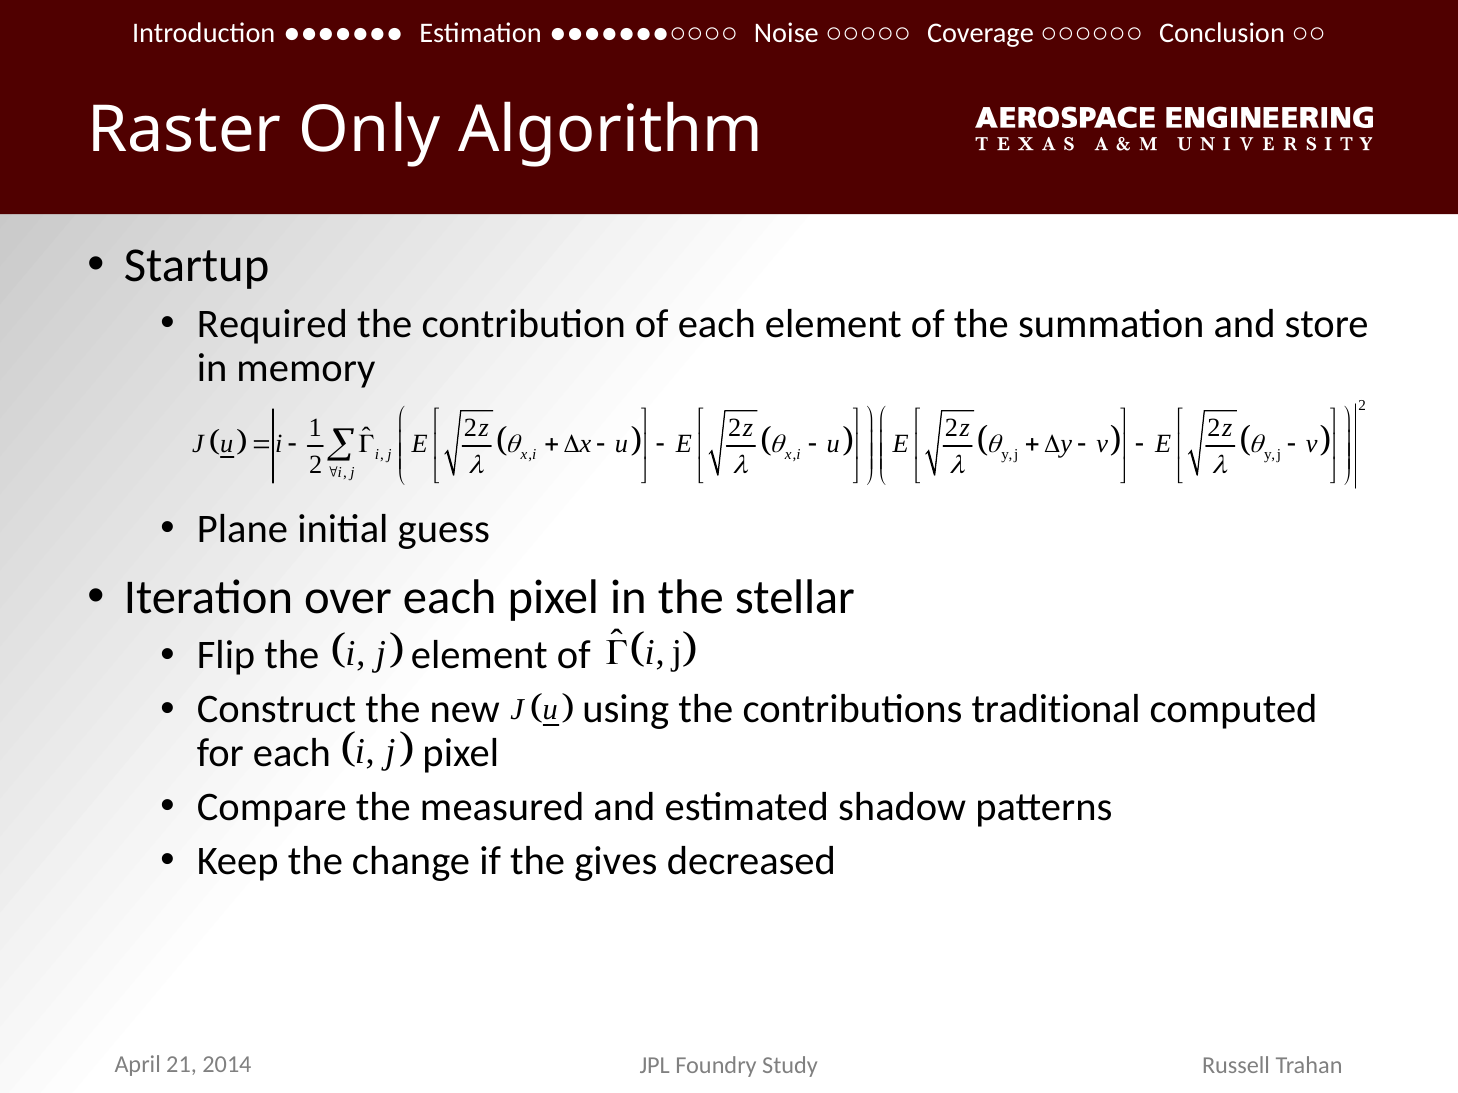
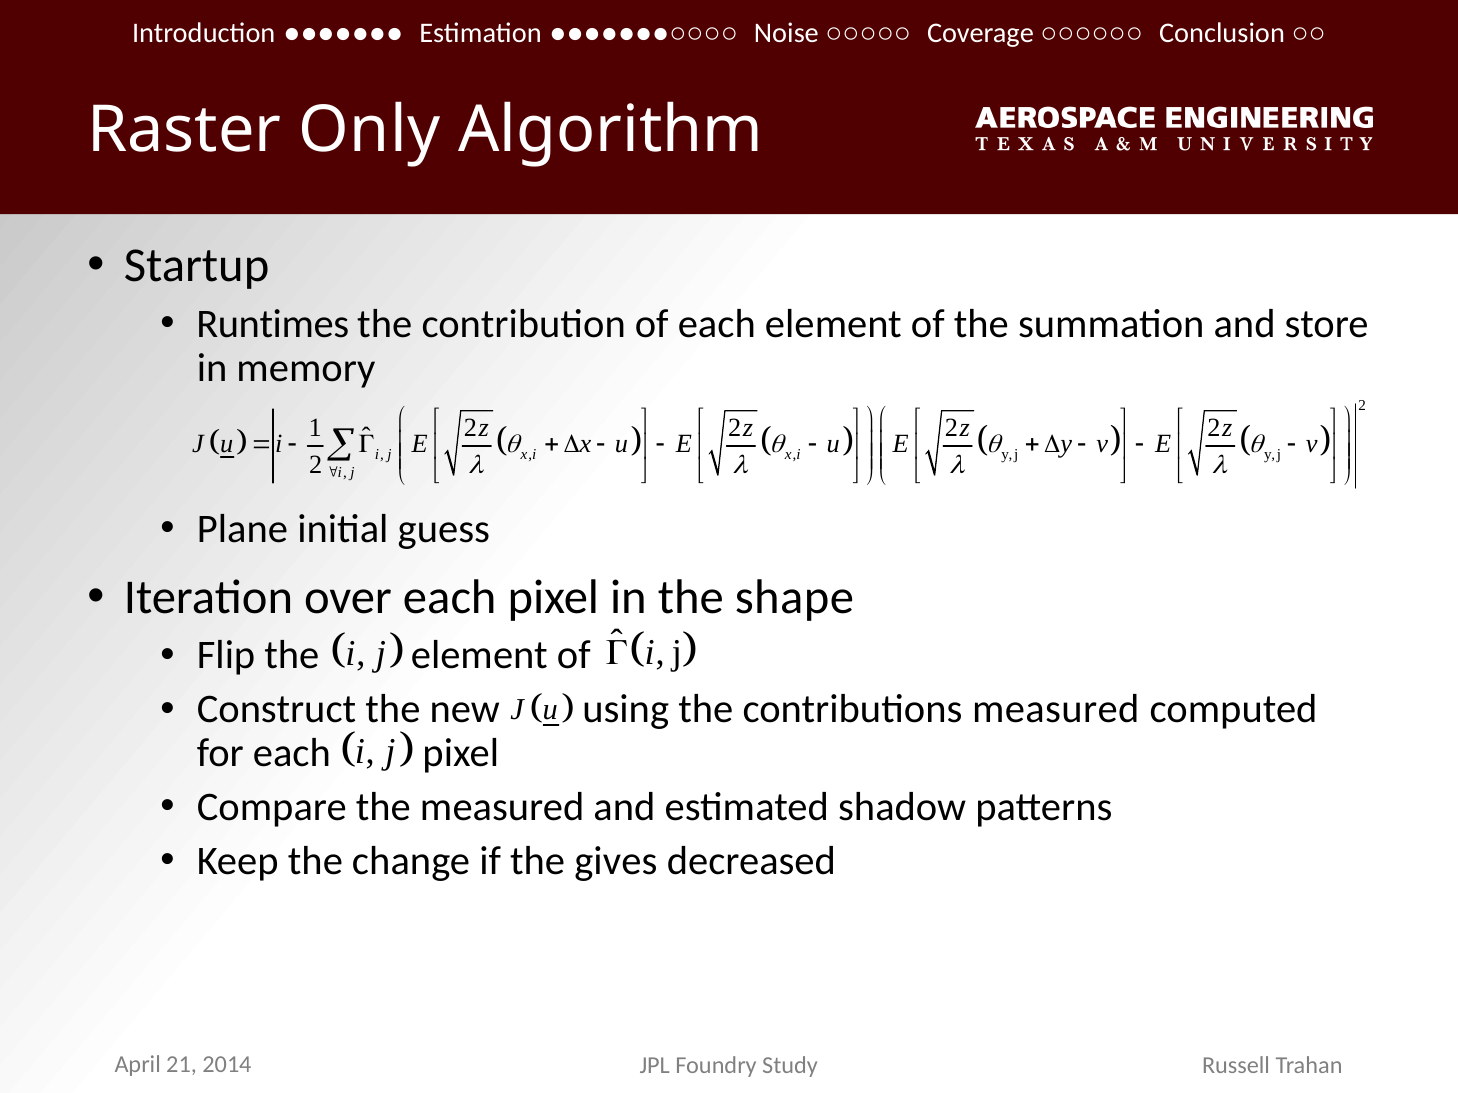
Required: Required -> Runtimes
stellar: stellar -> shape
contributions traditional: traditional -> measured
